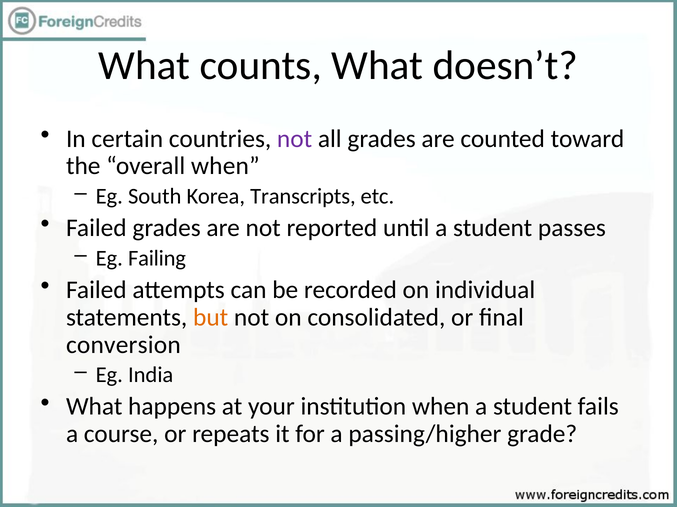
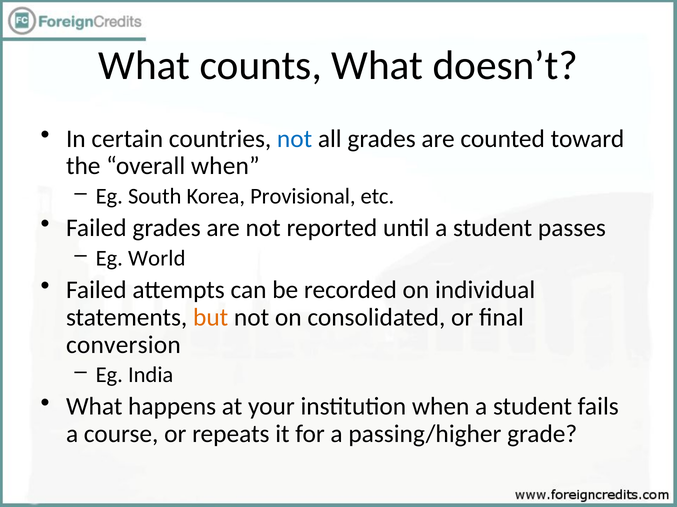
not at (295, 139) colour: purple -> blue
Transcripts: Transcripts -> Provisional
Failing: Failing -> World
